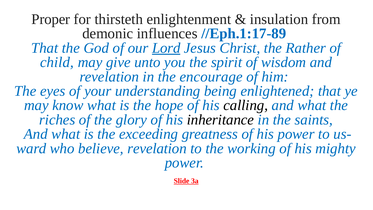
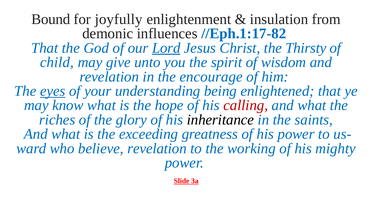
Proper: Proper -> Bound
thirsteth: thirsteth -> joyfully
//Eph.1:17-89: //Eph.1:17-89 -> //Eph.1:17-82
Rather: Rather -> Thirsty
eyes underline: none -> present
calling colour: black -> red
